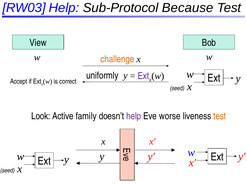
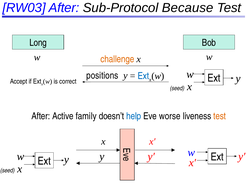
RW03 Help: Help -> After
View: View -> Long
Ext at (143, 76) colour: purple -> blue
uniformly: uniformly -> positions
Look at (41, 116): Look -> After
help at (134, 116) colour: purple -> blue
